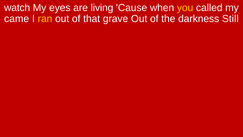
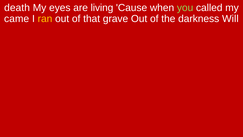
watch: watch -> death
you colour: yellow -> light green
Still: Still -> Will
